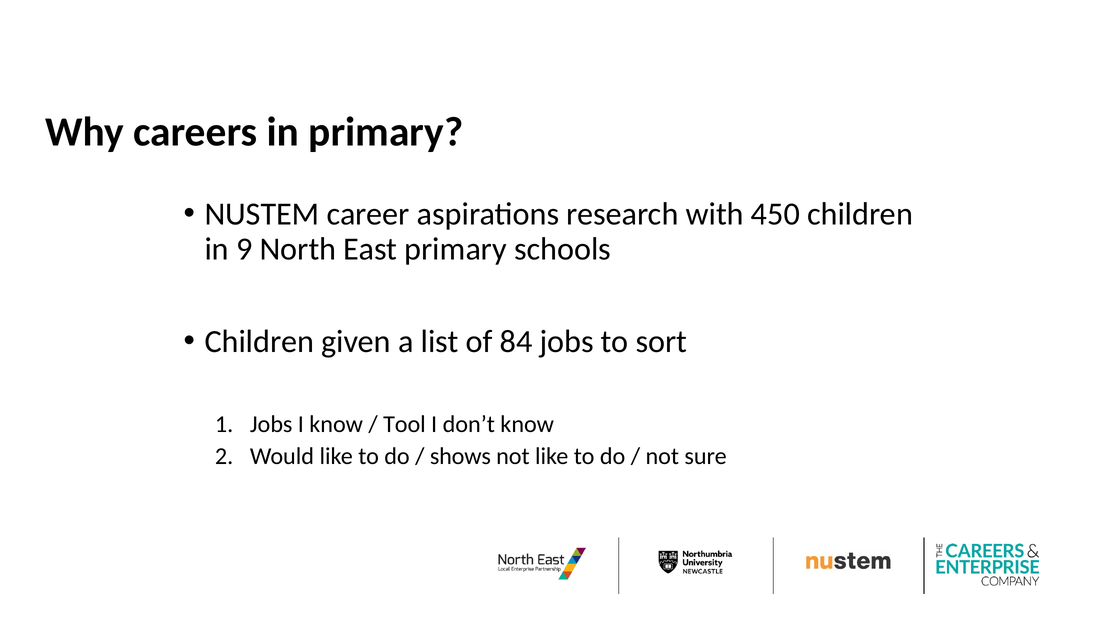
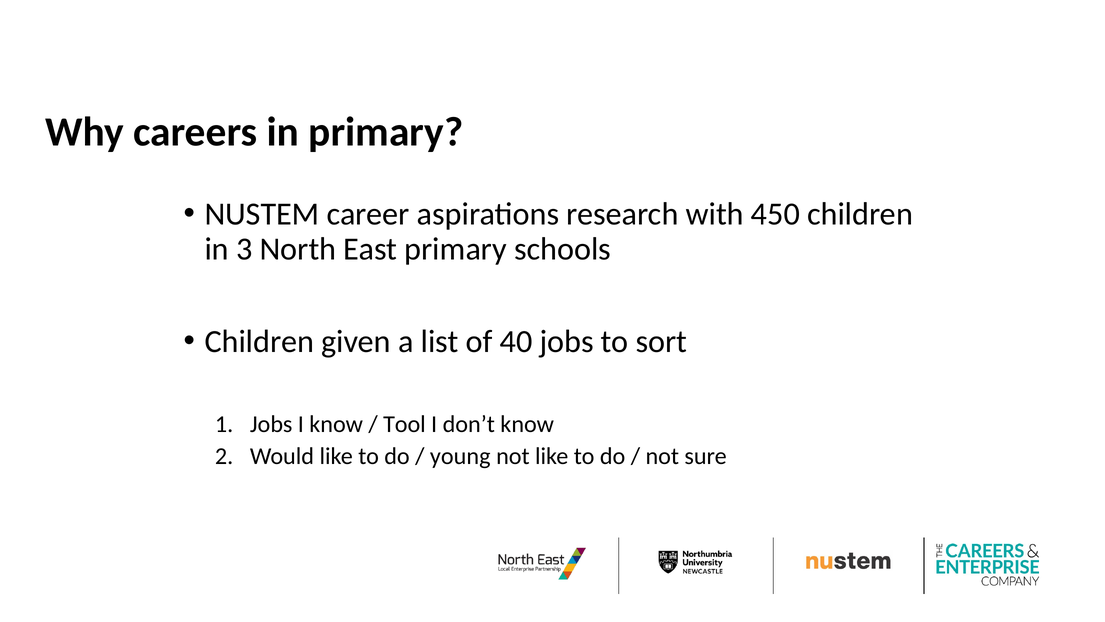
9: 9 -> 3
84: 84 -> 40
shows: shows -> young
